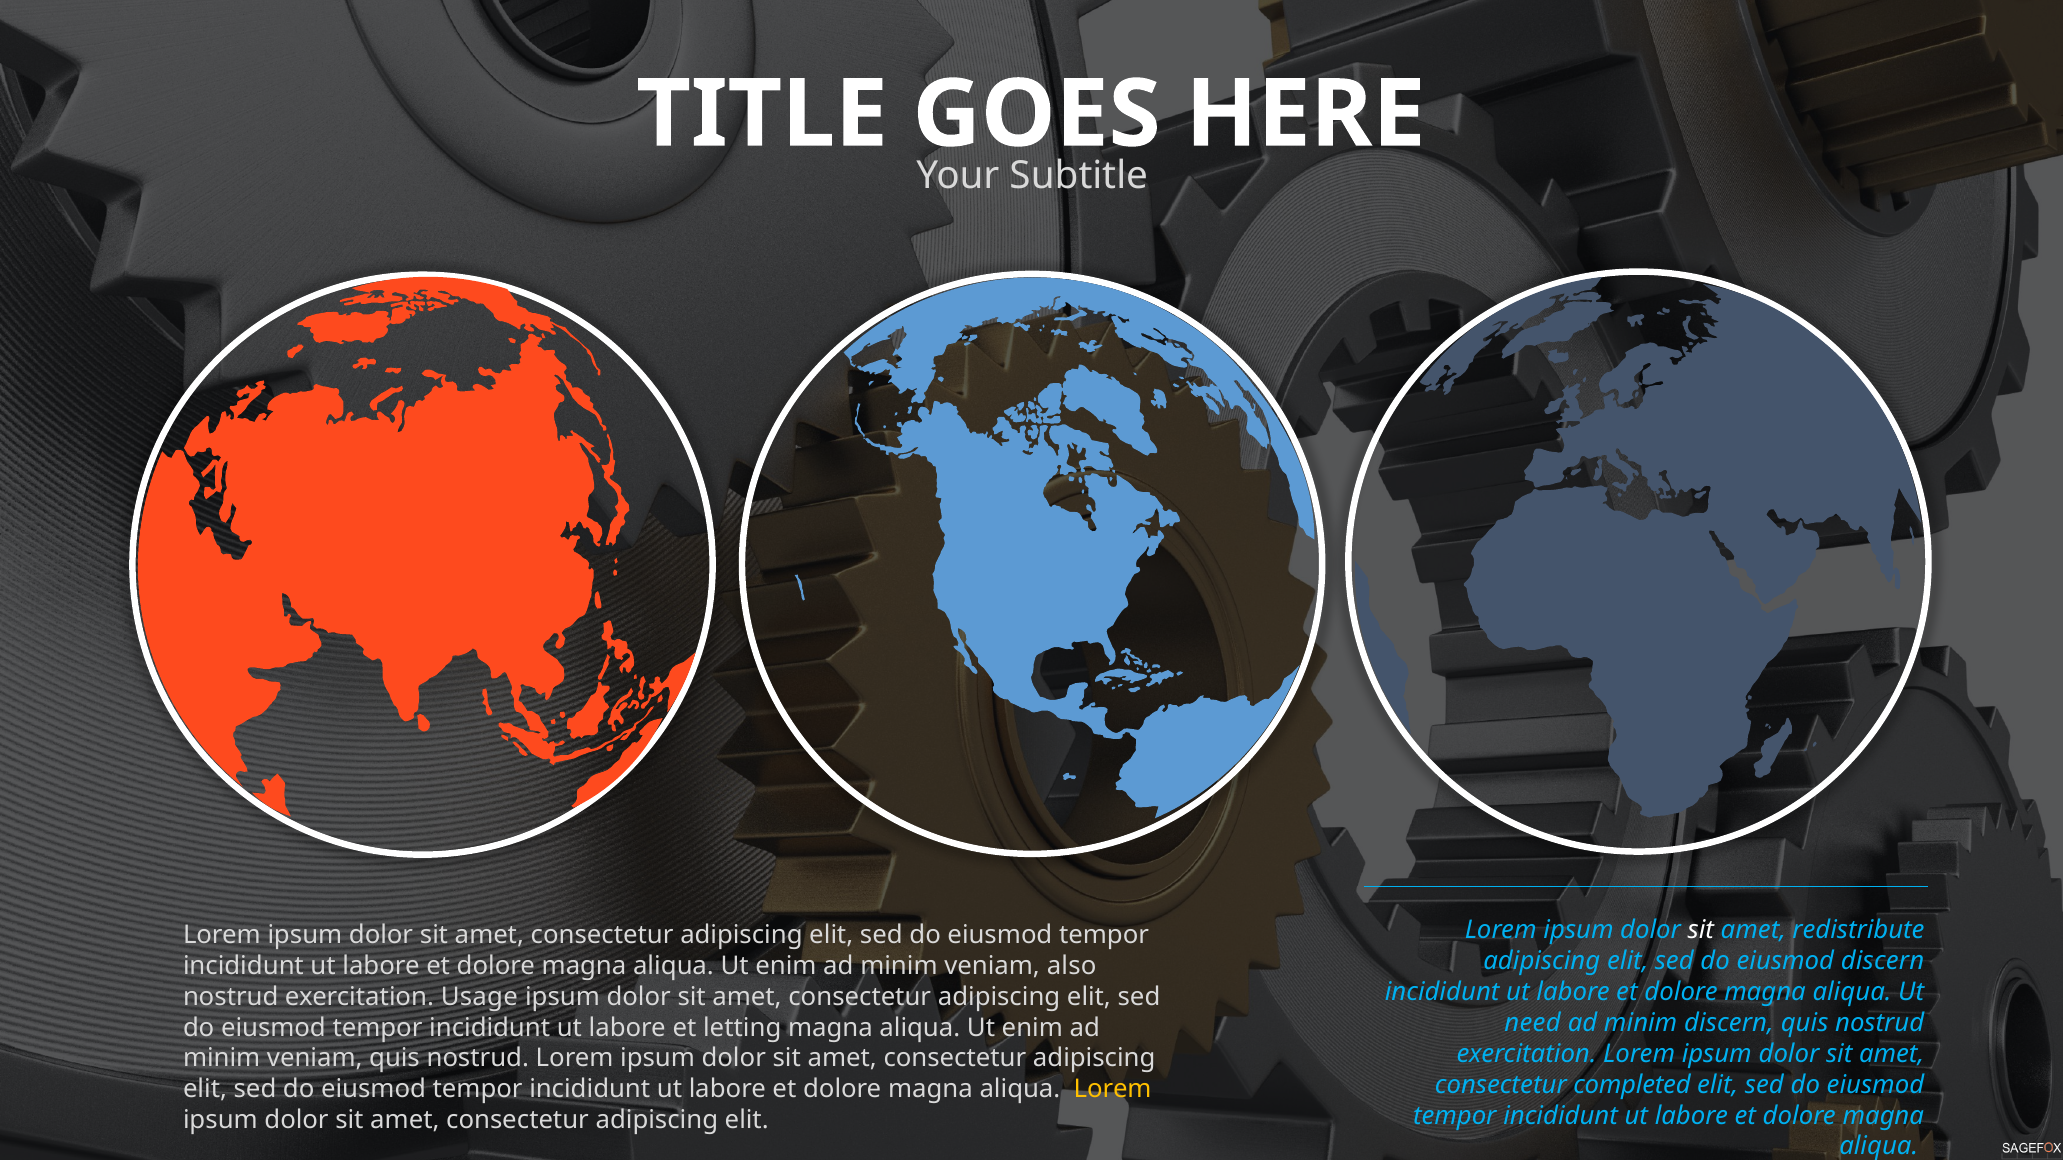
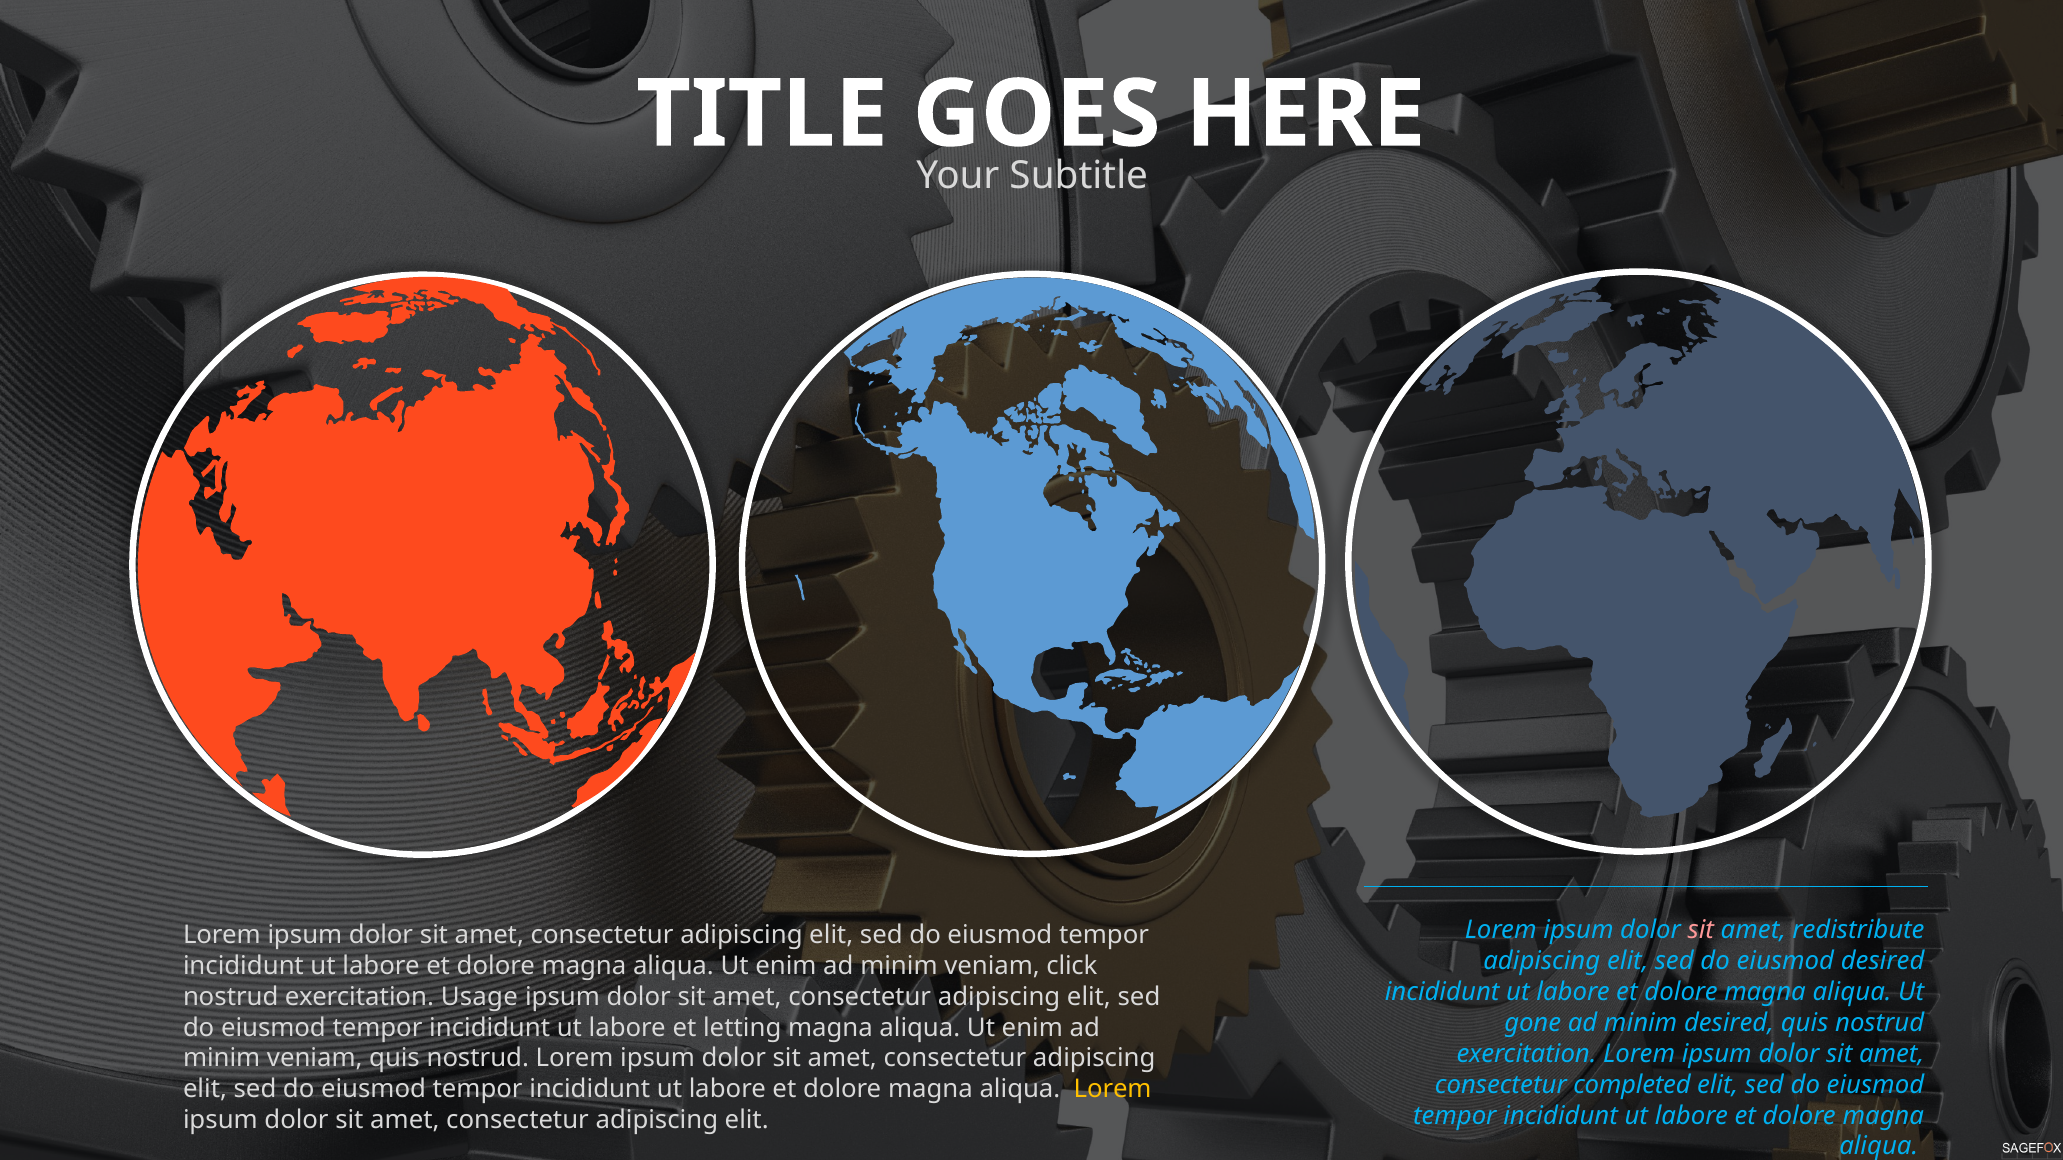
sit at (1701, 930) colour: white -> pink
eiusmod discern: discern -> desired
also: also -> click
need: need -> gone
minim discern: discern -> desired
